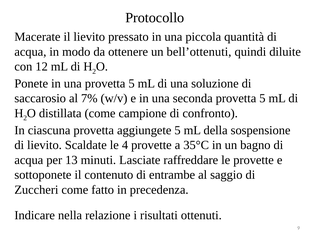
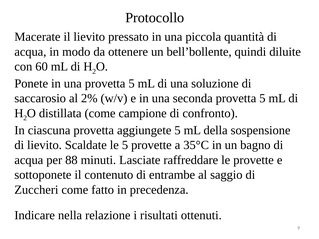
bell’ottenuti: bell’ottenuti -> bell’bollente
12: 12 -> 60
7%: 7% -> 2%
le 4: 4 -> 5
13: 13 -> 88
